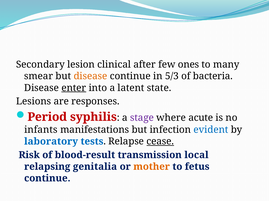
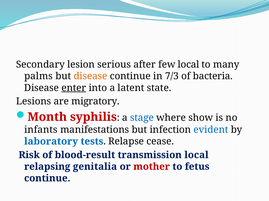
clinical: clinical -> serious
few ones: ones -> local
smear: smear -> palms
5/3: 5/3 -> 7/3
responses: responses -> migratory
Period: Period -> Month
stage colour: purple -> blue
acute: acute -> show
cease underline: present -> none
mother colour: orange -> red
